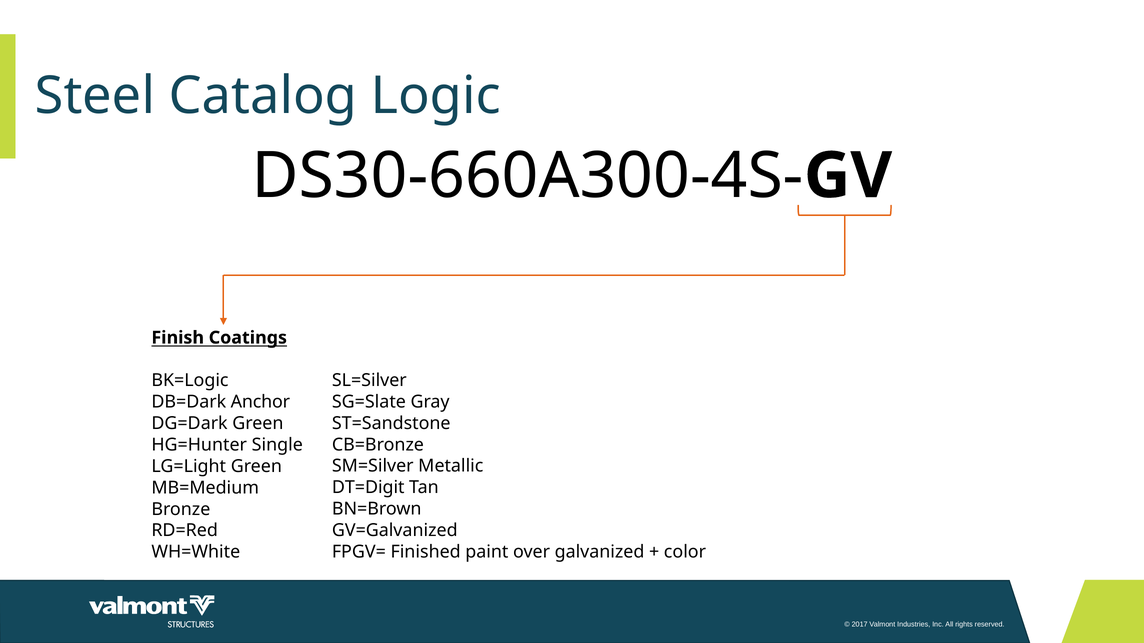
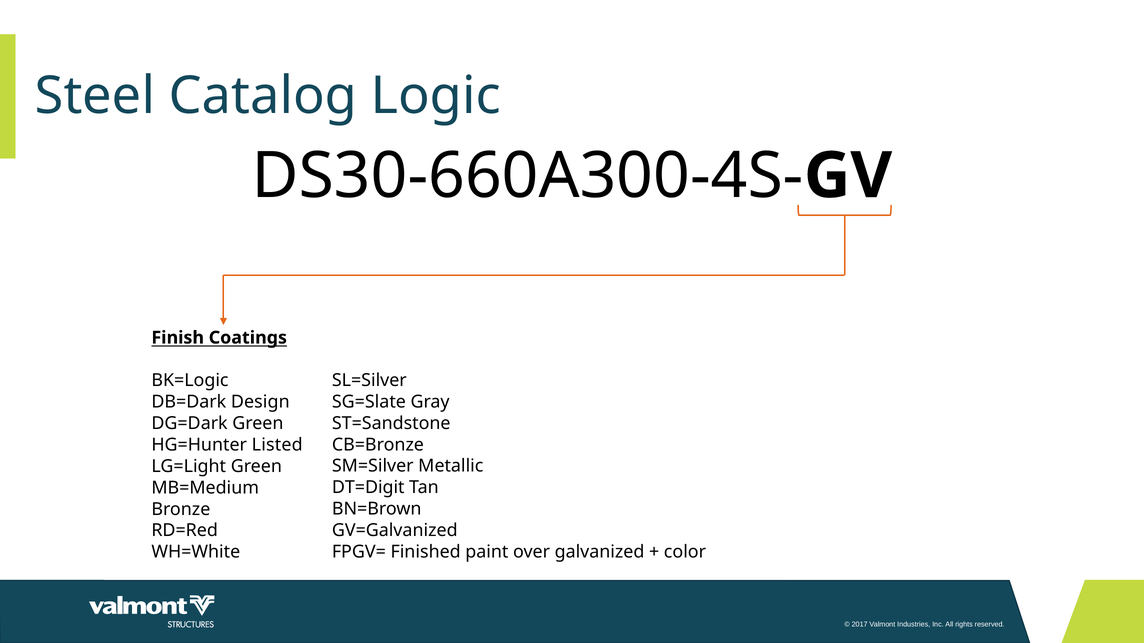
Anchor: Anchor -> Design
Single: Single -> Listed
